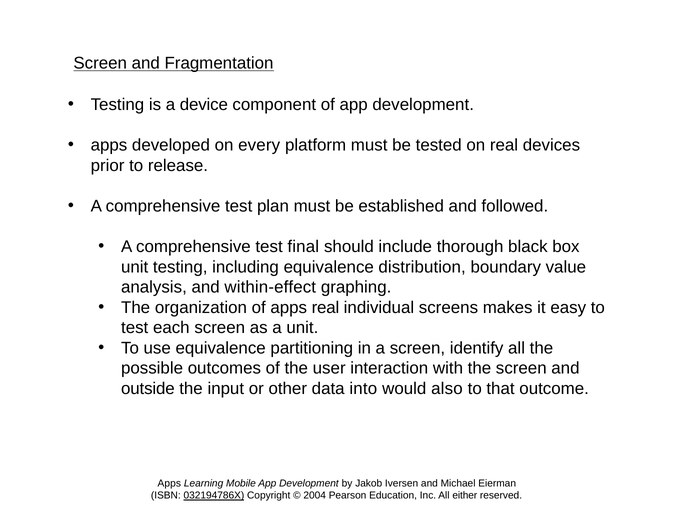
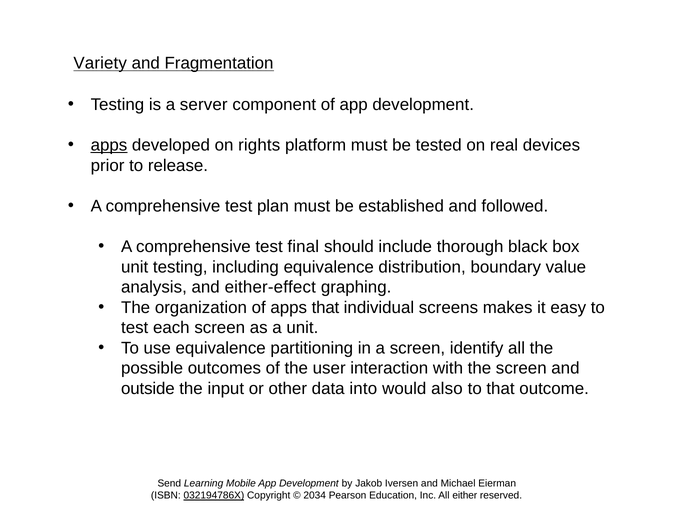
Screen at (100, 63): Screen -> Variety
device: device -> server
apps at (109, 145) underline: none -> present
every: every -> rights
within-effect: within-effect -> either-effect
apps real: real -> that
Apps at (169, 483): Apps -> Send
2004: 2004 -> 2034
